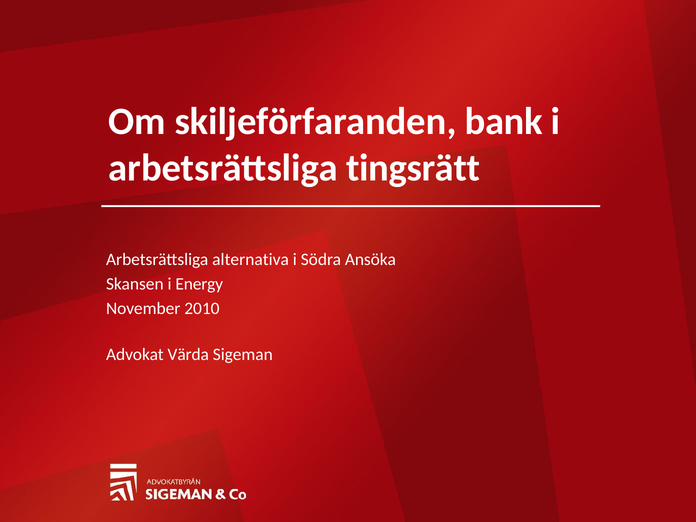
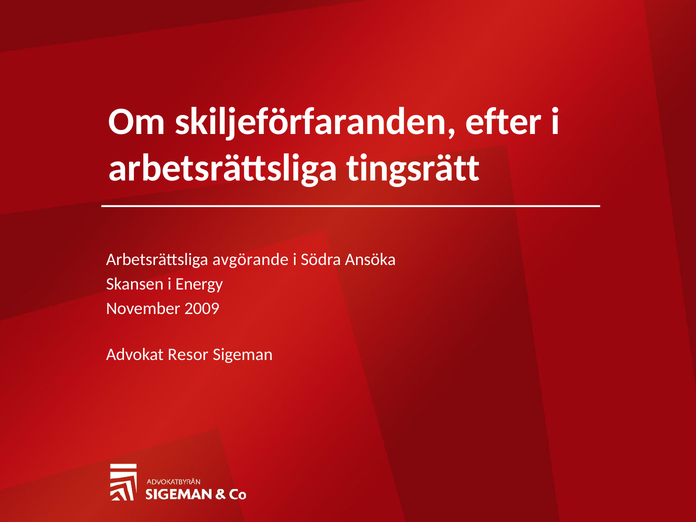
bank: bank -> efter
alternativa: alternativa -> avgörande
2010: 2010 -> 2009
Värda: Värda -> Resor
